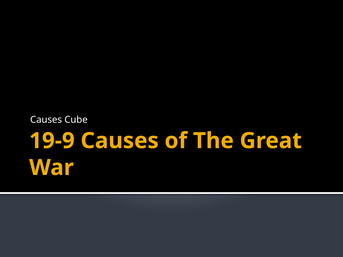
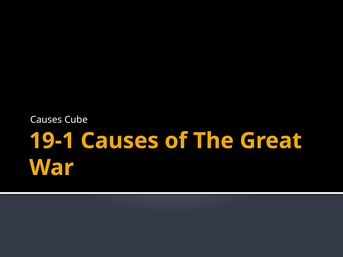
19-9: 19-9 -> 19-1
